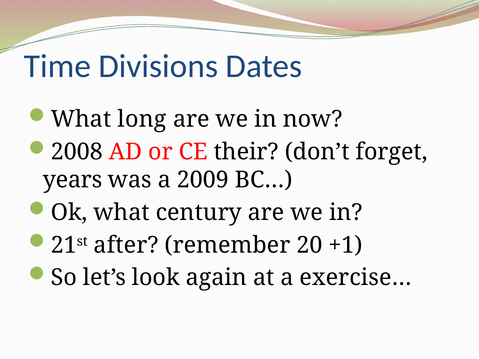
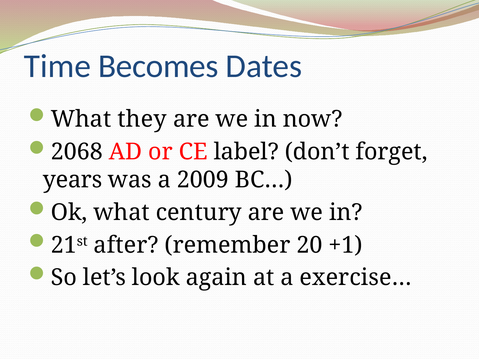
Divisions: Divisions -> Becomes
long: long -> they
2008: 2008 -> 2068
their: their -> label
